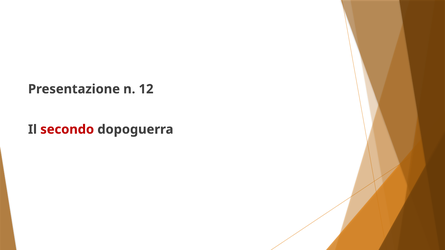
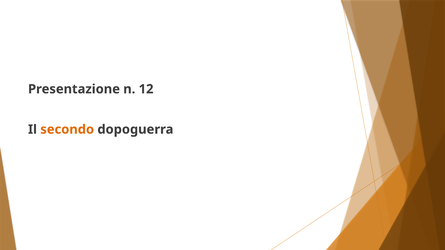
secondo colour: red -> orange
